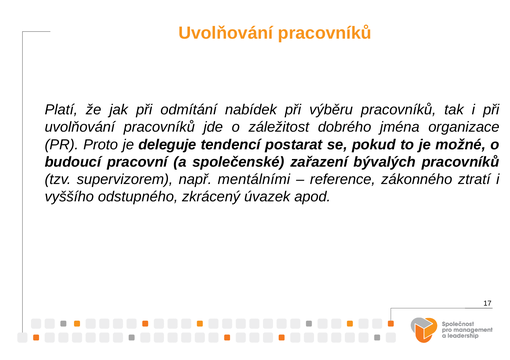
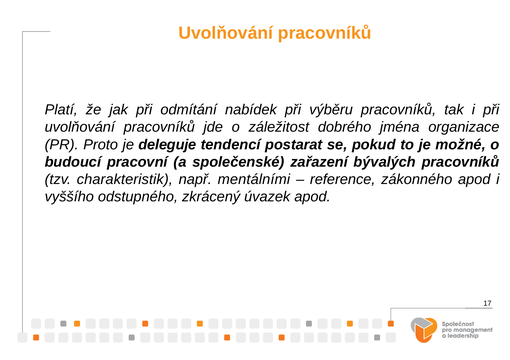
supervizorem: supervizorem -> charakteristik
zákonného ztratí: ztratí -> apod
